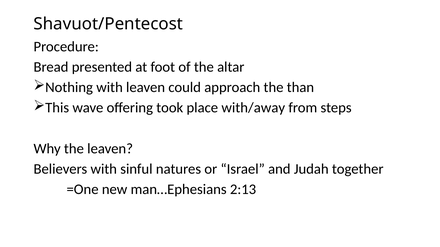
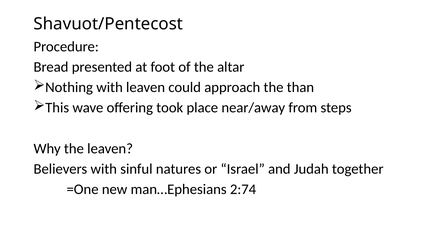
with/away: with/away -> near/away
2:13: 2:13 -> 2:74
